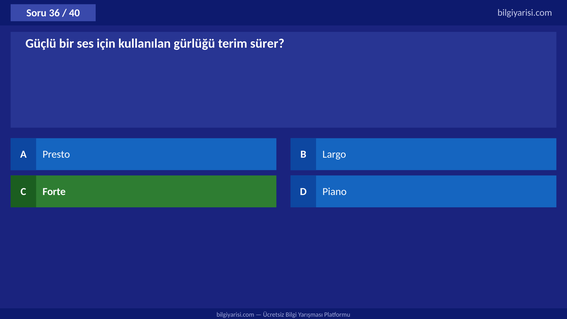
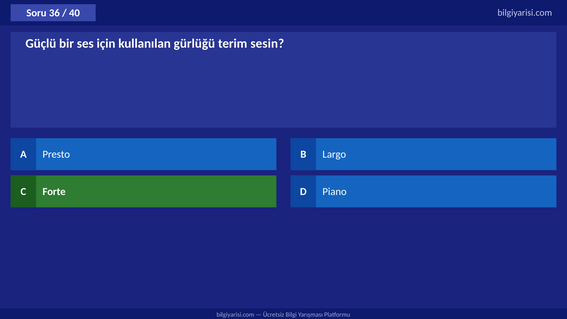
sürer: sürer -> sesin
